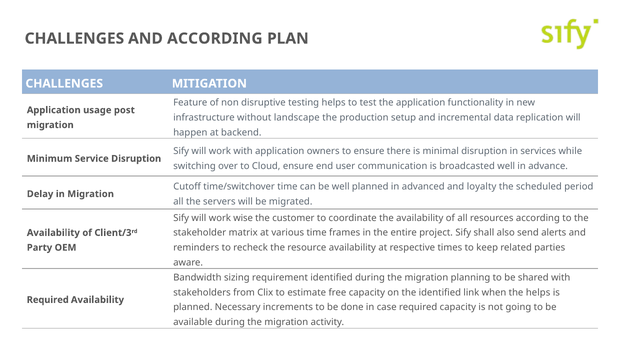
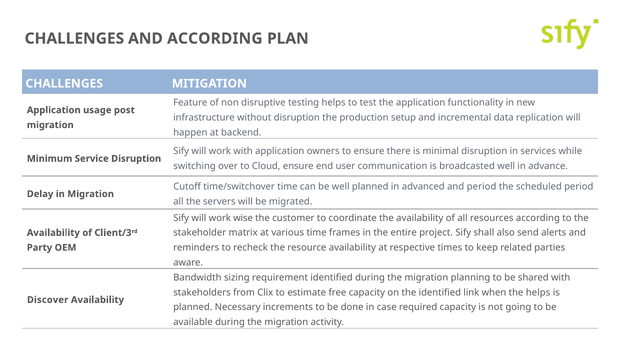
without landscape: landscape -> disruption
and loyalty: loyalty -> period
Required at (48, 300): Required -> Discover
